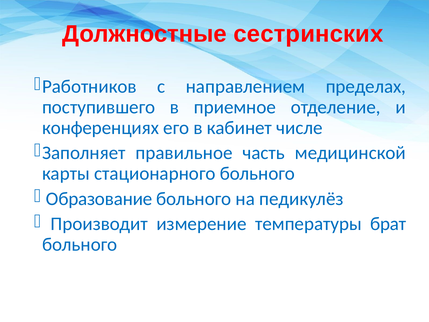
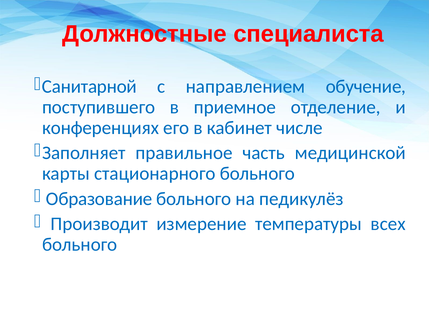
сестринских: сестринских -> специалиста
Работников: Работников -> Санитарной
пределах: пределах -> обучение
брат: брат -> всех
